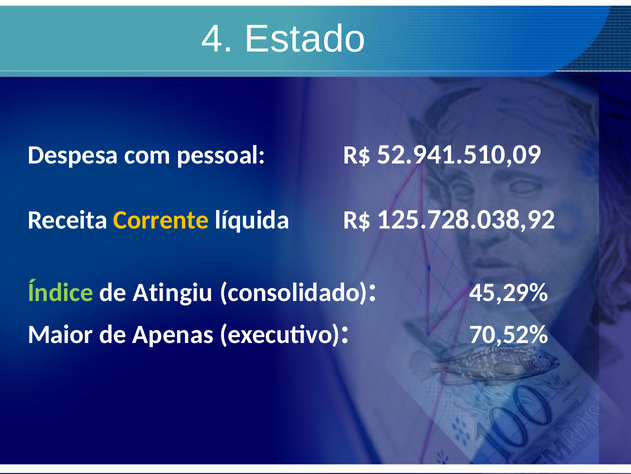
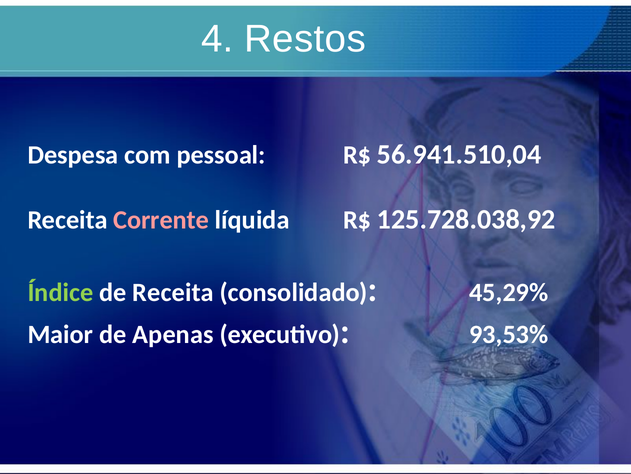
Estado: Estado -> Restos
52.941.510,09: 52.941.510,09 -> 56.941.510,04
Corrente colour: yellow -> pink
de Atingiu: Atingiu -> Receita
70,52%: 70,52% -> 93,53%
